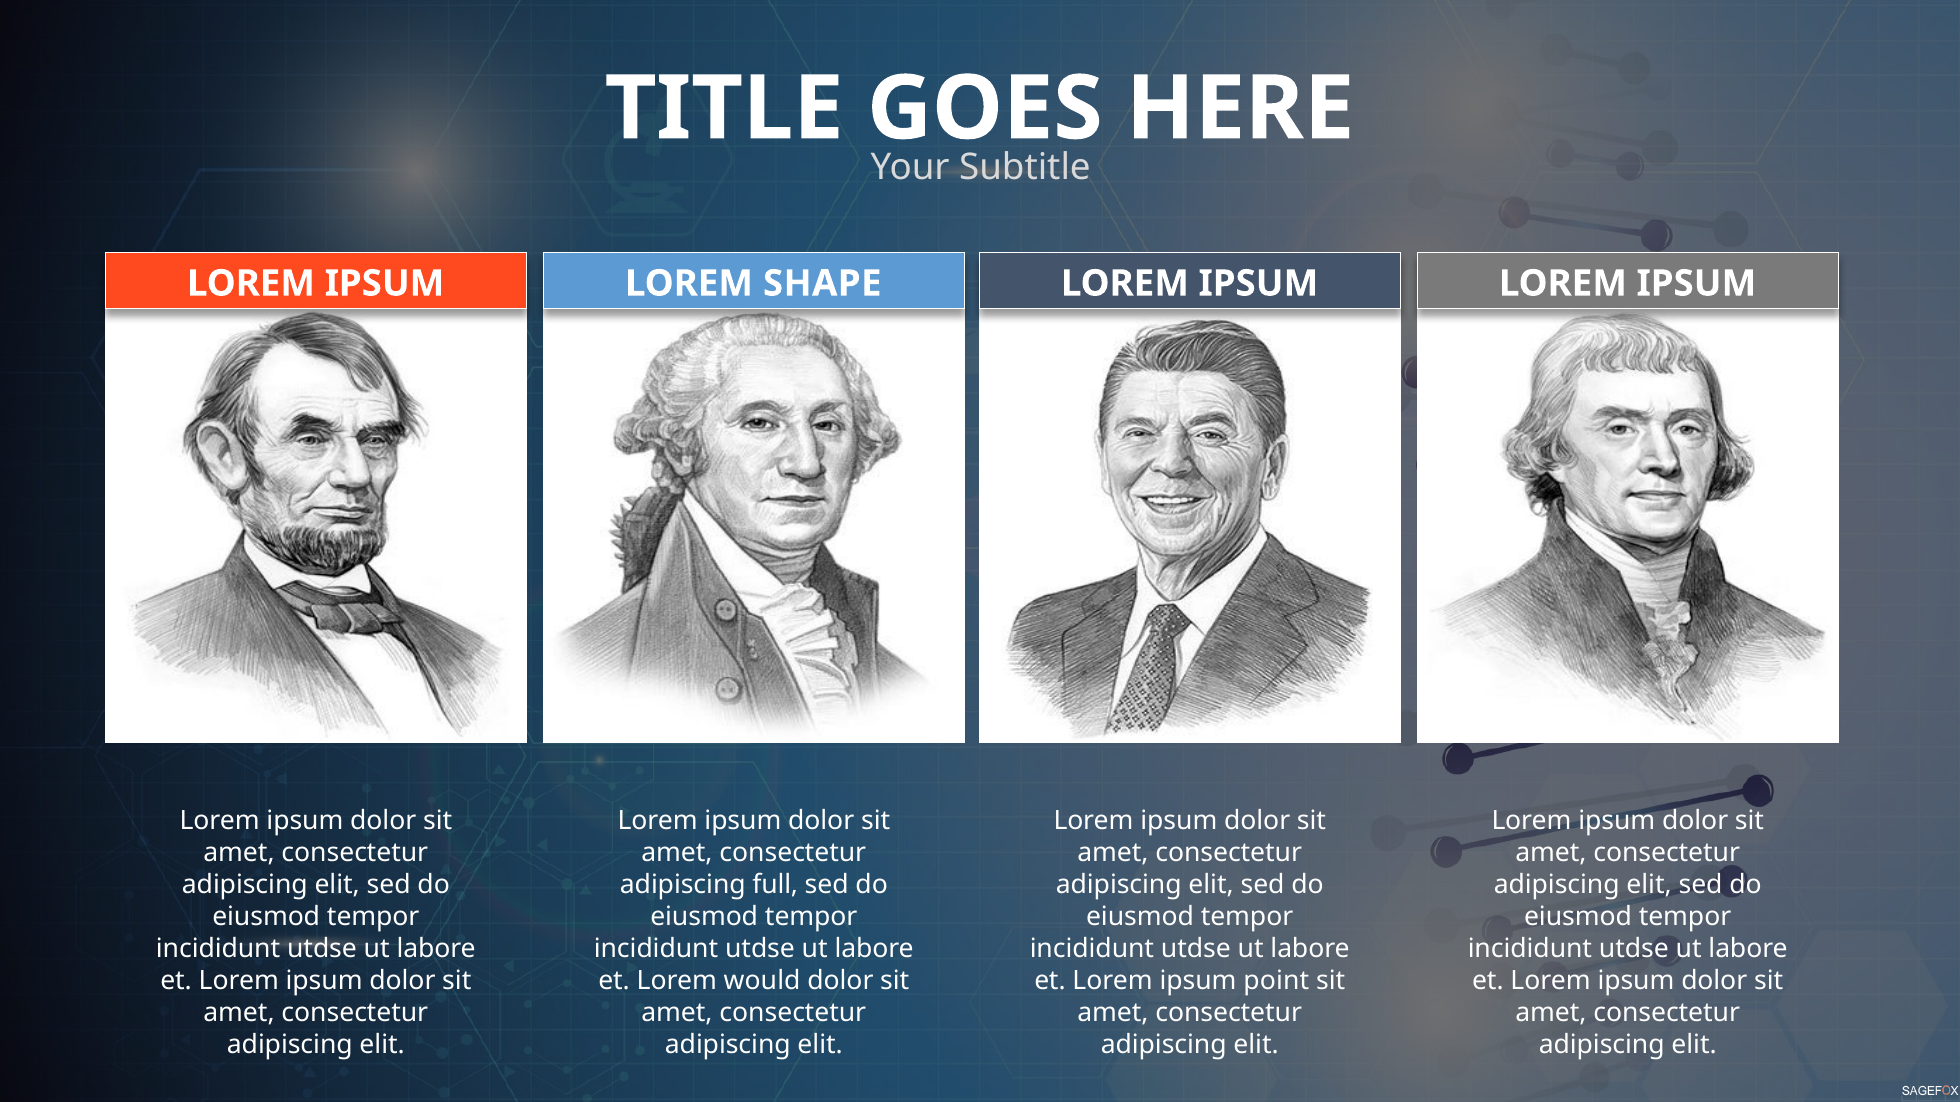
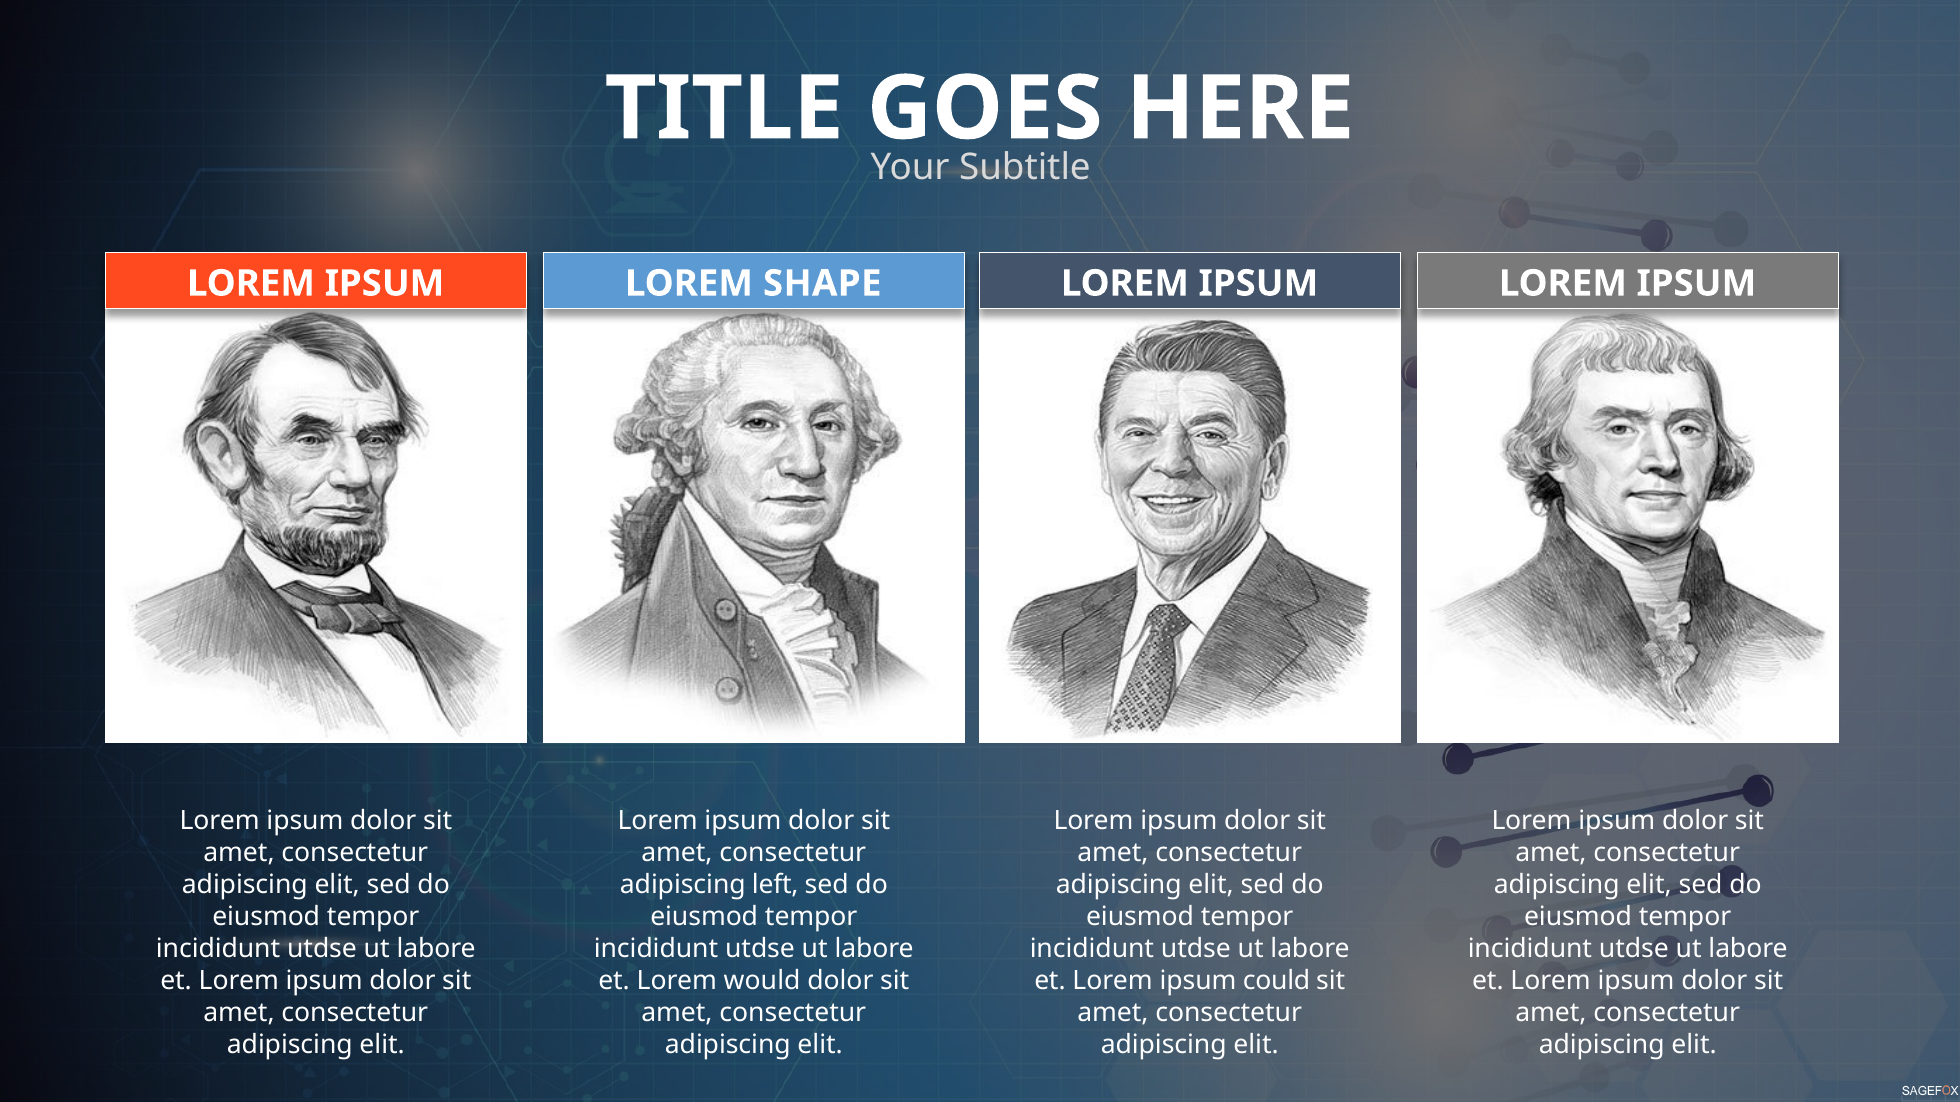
full: full -> left
point: point -> could
